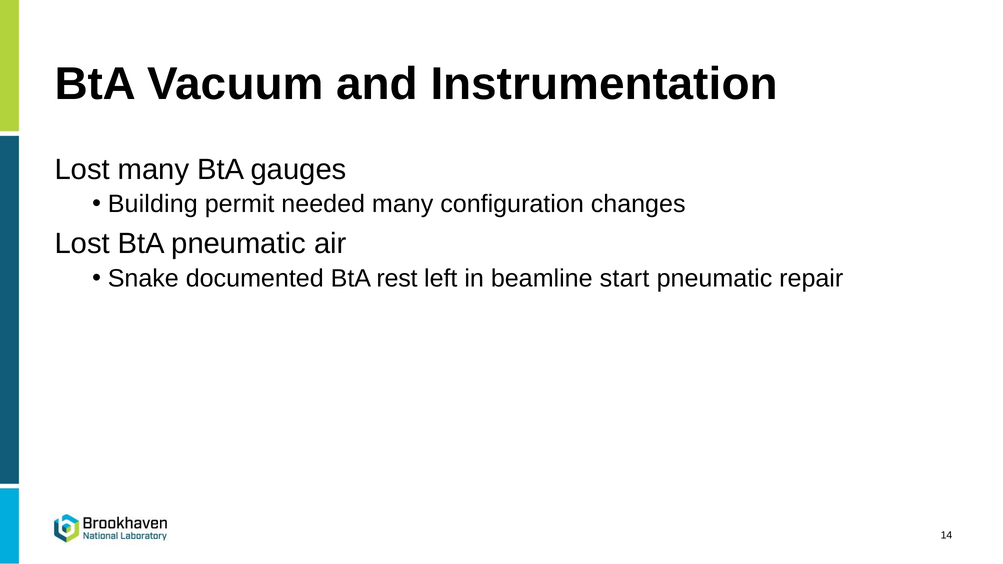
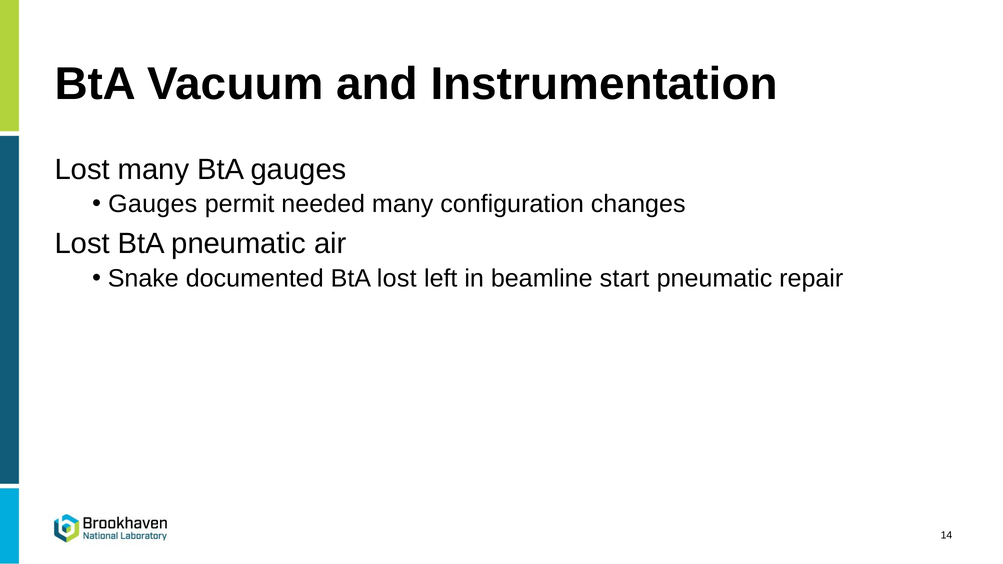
Building at (153, 204): Building -> Gauges
BtA rest: rest -> lost
